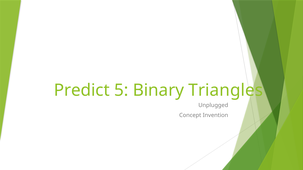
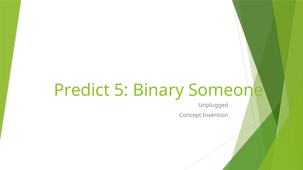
Triangles: Triangles -> Someone
